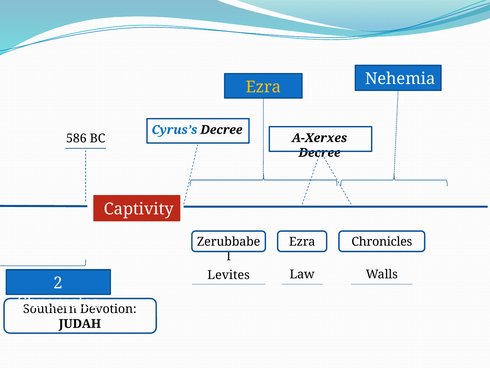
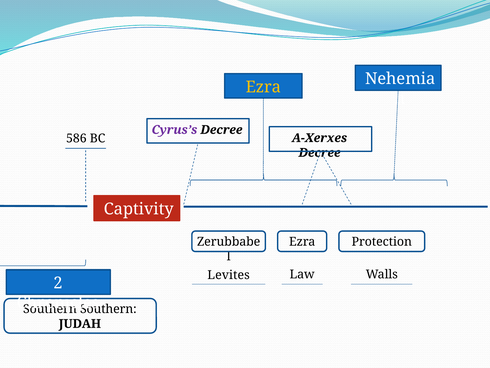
Cyrus’s colour: blue -> purple
Chronicles at (382, 241): Chronicles -> Protection
Devotion at (108, 309): Devotion -> Southern
